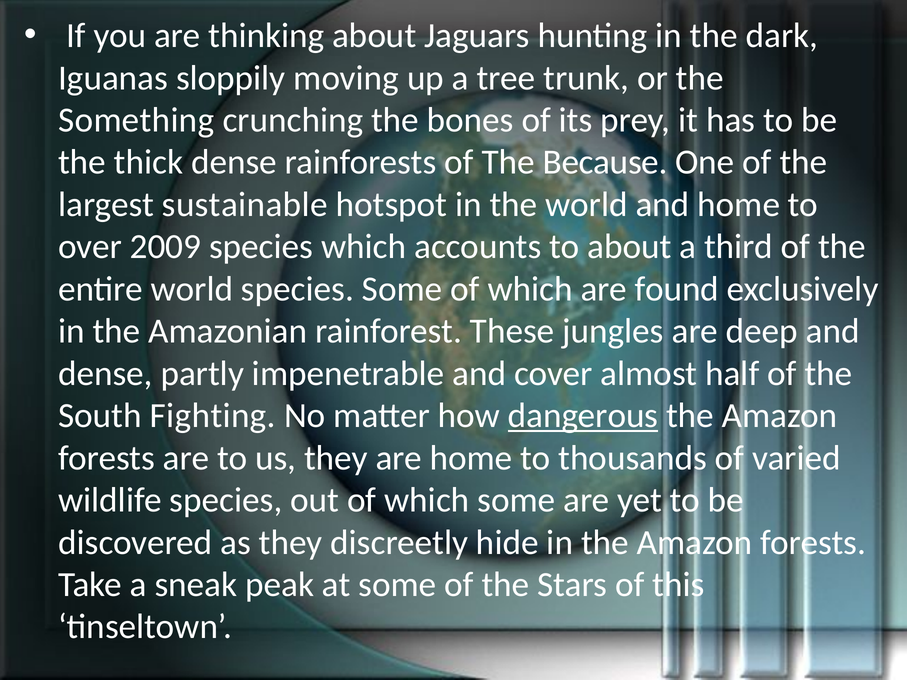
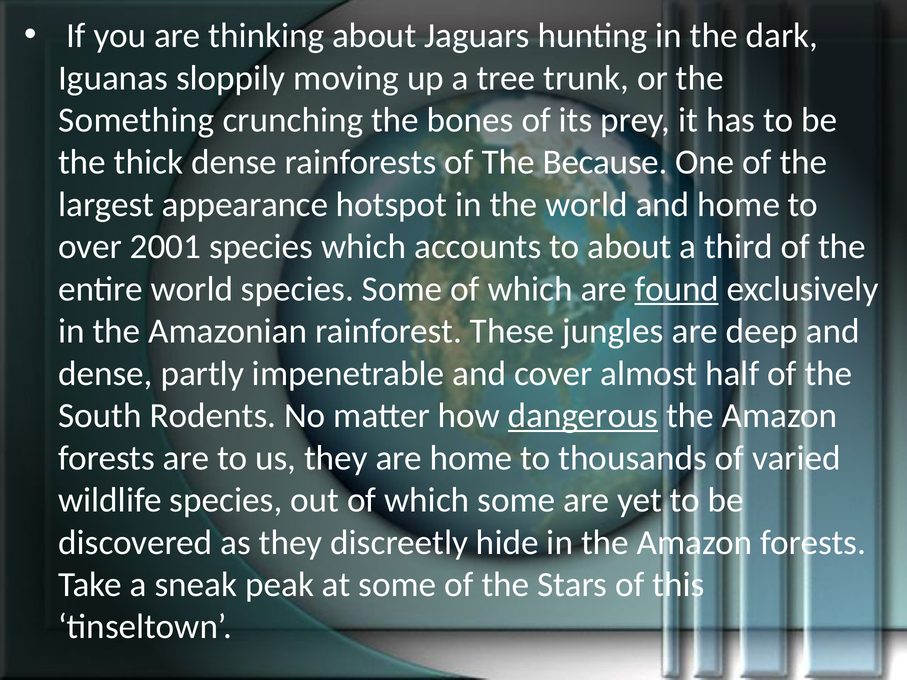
sustainable: sustainable -> appearance
2009: 2009 -> 2001
found underline: none -> present
Fighting: Fighting -> Rodents
